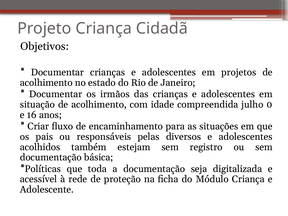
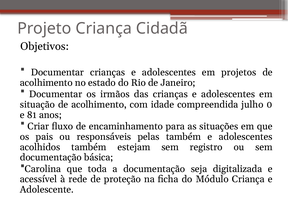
16: 16 -> 81
pelas diversos: diversos -> também
Políticas: Políticas -> Carolina
